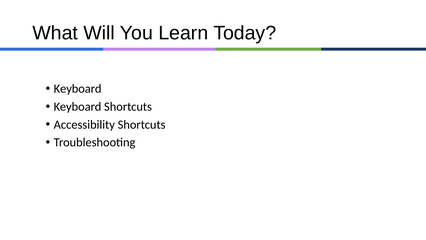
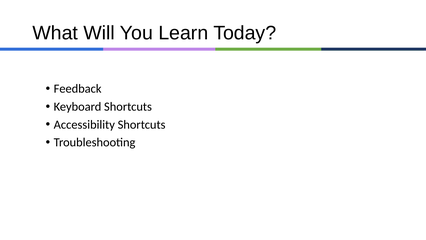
Keyboard at (78, 89): Keyboard -> Feedback
